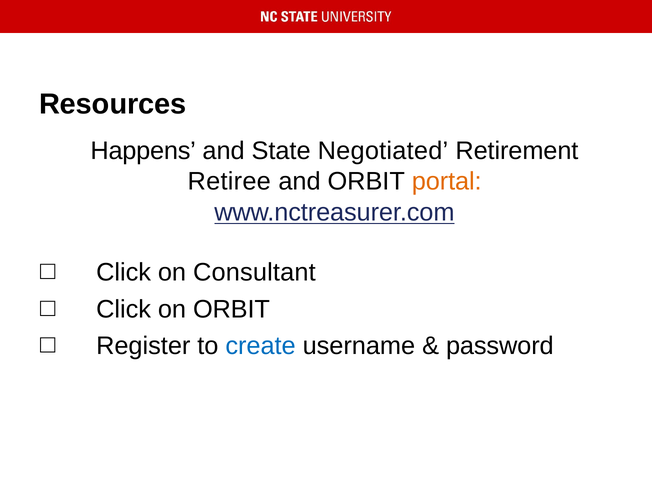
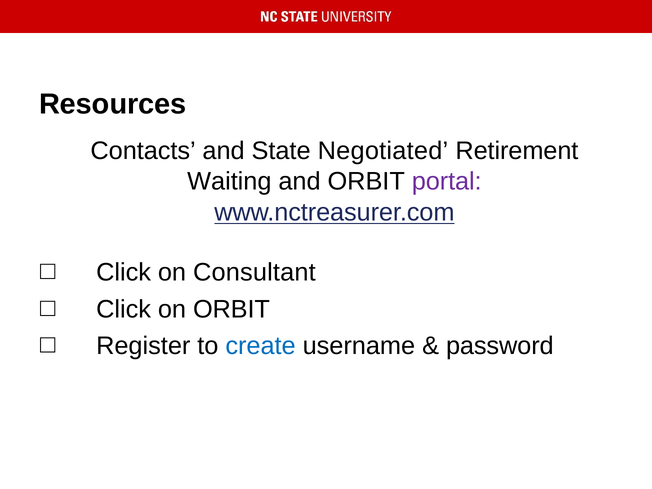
Happens: Happens -> Contacts
Retiree: Retiree -> Waiting
portal colour: orange -> purple
